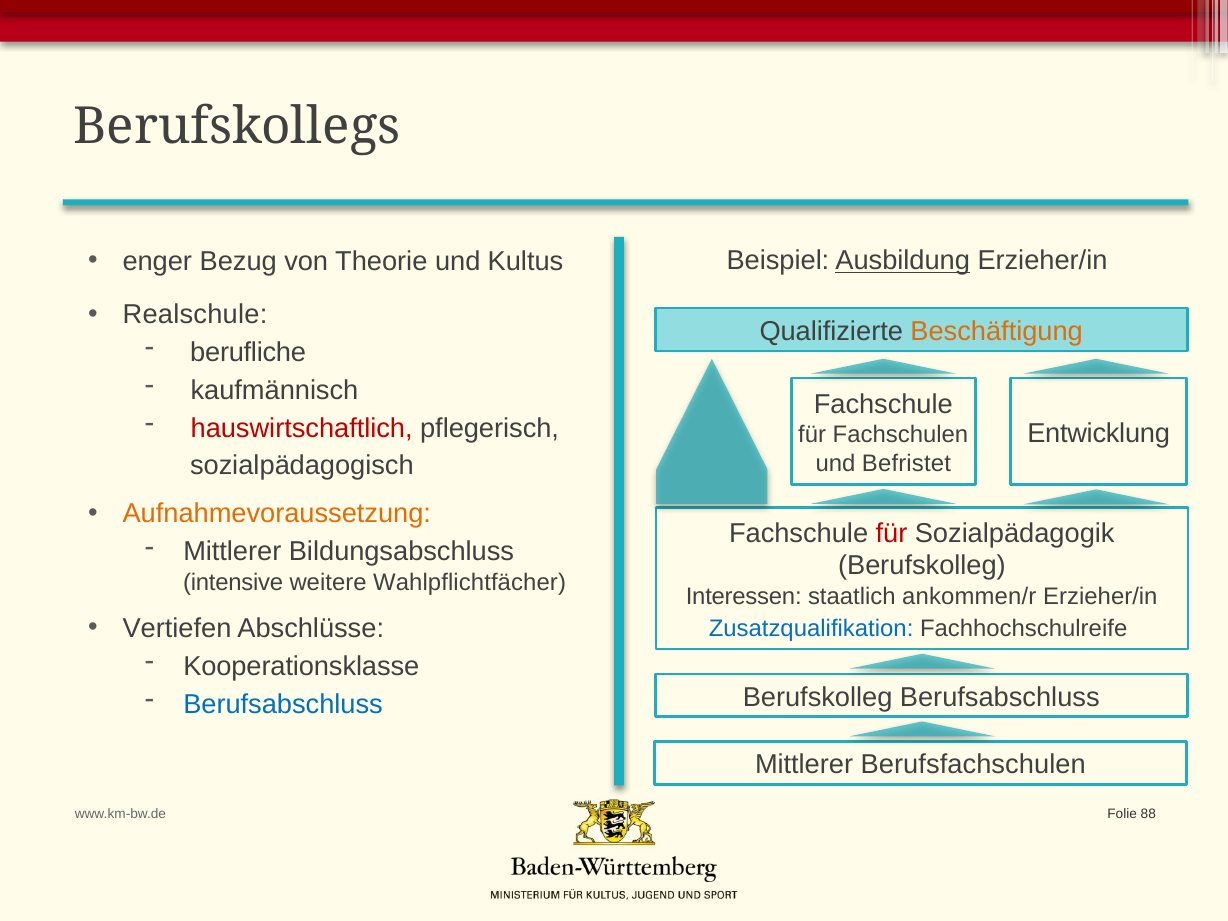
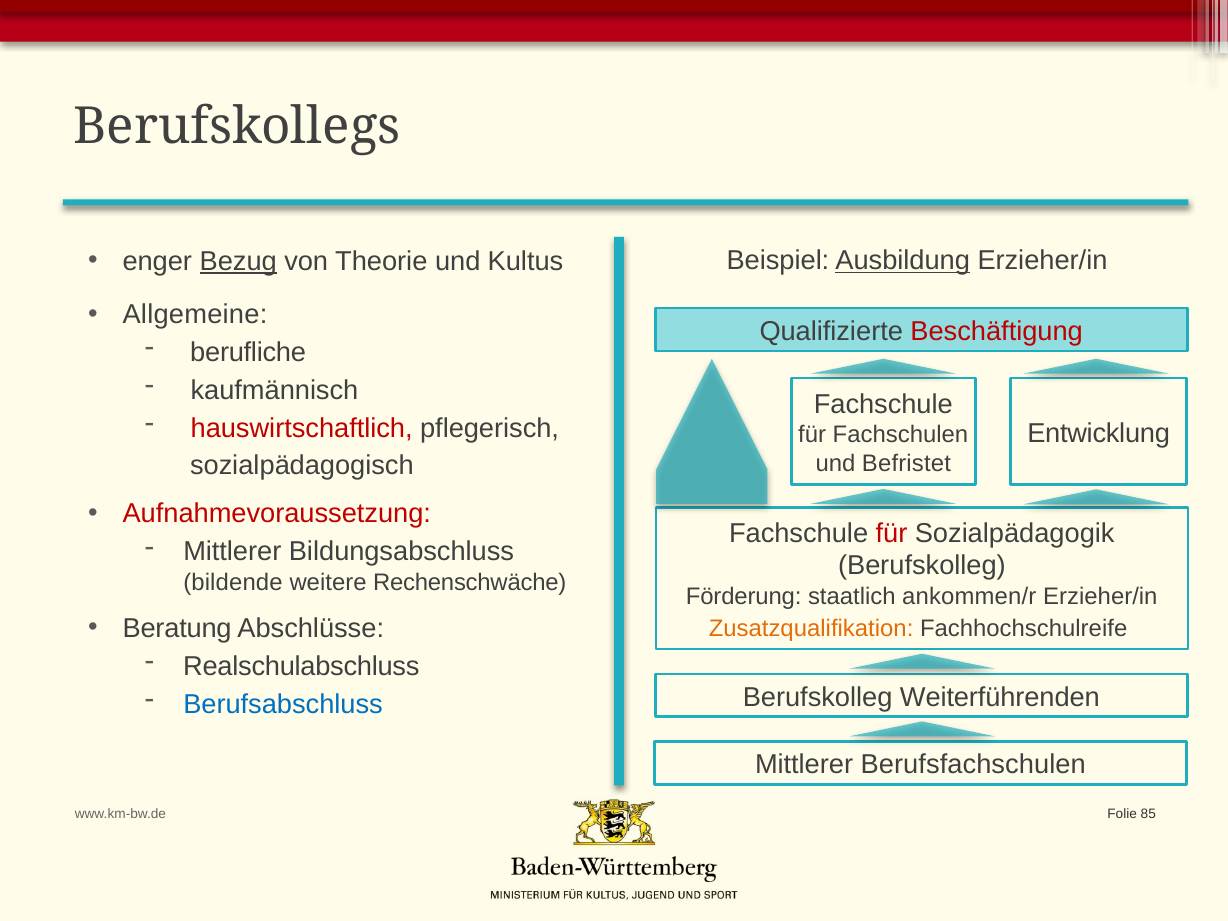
Bezug underline: none -> present
Realschule: Realschule -> Allgemeine
Beschäftigung colour: orange -> red
Aufnahmevoraussetzung colour: orange -> red
intensive: intensive -> bildende
Wahlpflichtfächer: Wahlpflichtfächer -> Rechenschwäche
Interessen: Interessen -> Förderung
Vertiefen: Vertiefen -> Beratung
Zusatzqualifikation colour: blue -> orange
Kooperationsklasse: Kooperationsklasse -> Realschulabschluss
Berufskolleg Berufsabschluss: Berufsabschluss -> Weiterführenden
88: 88 -> 85
